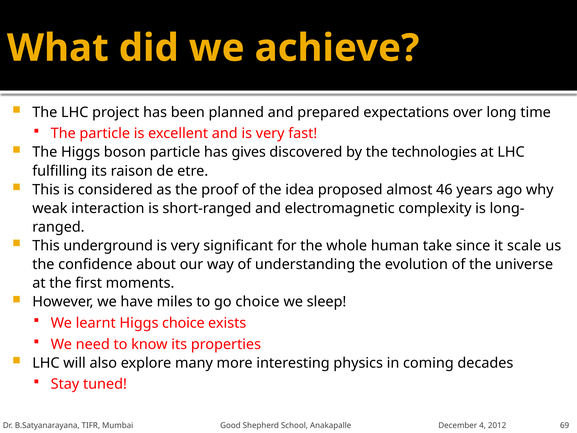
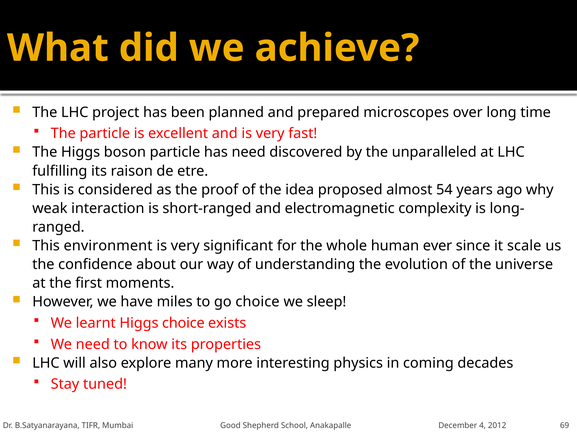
expectations: expectations -> microscopes
has gives: gives -> need
technologies: technologies -> unparalleled
46: 46 -> 54
underground: underground -> environment
take: take -> ever
